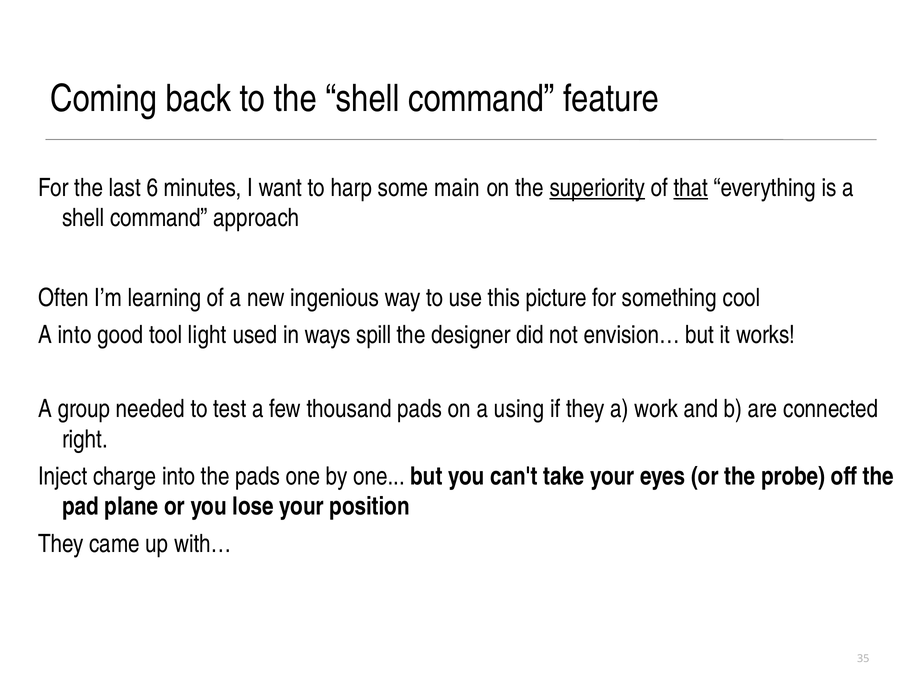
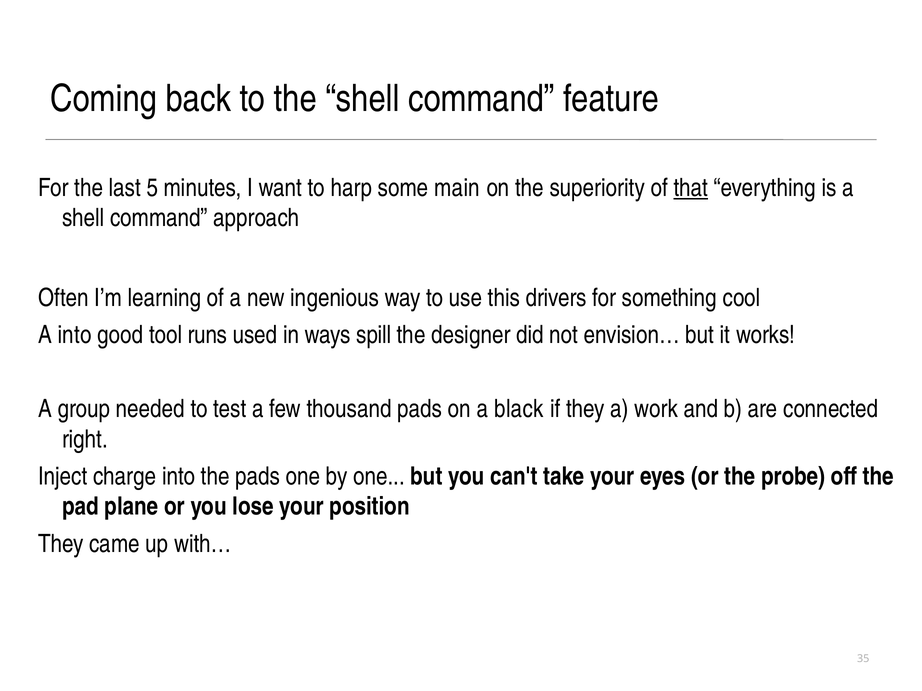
6: 6 -> 5
superiority underline: present -> none
picture: picture -> drivers
light: light -> runs
using: using -> black
